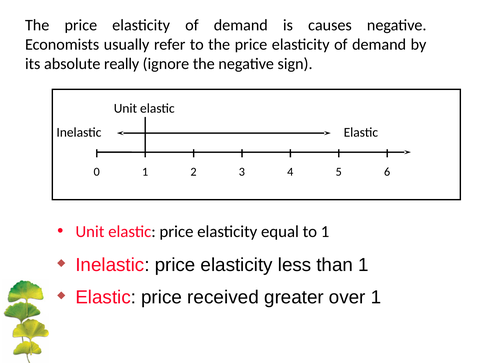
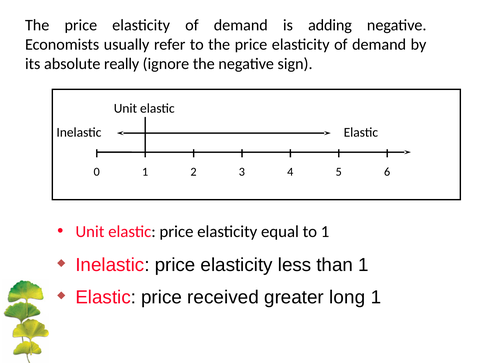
causes: causes -> adding
over: over -> long
